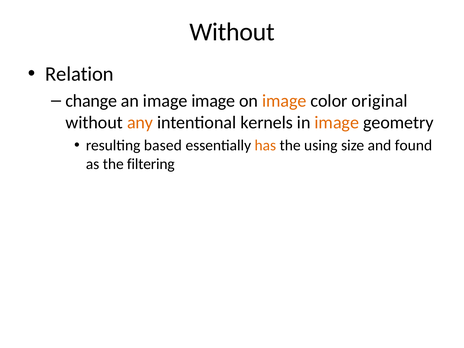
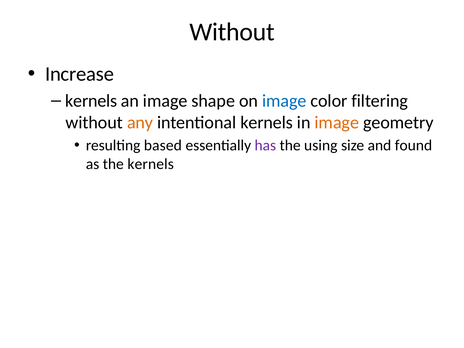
Relation: Relation -> Increase
change at (91, 101): change -> kernels
image image: image -> shape
image at (284, 101) colour: orange -> blue
original: original -> filtering
has colour: orange -> purple
the filtering: filtering -> kernels
